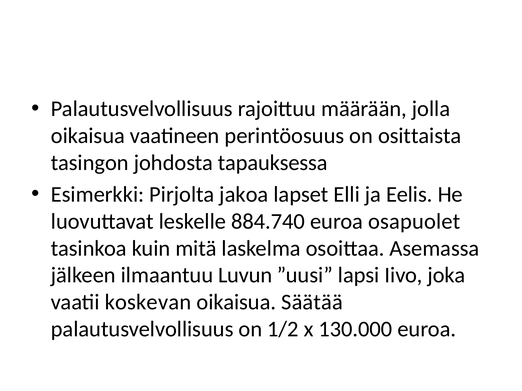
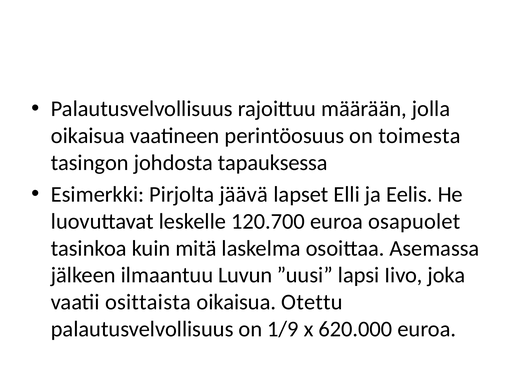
osittaista: osittaista -> toimesta
jakoa: jakoa -> jäävä
884.740: 884.740 -> 120.700
koskevan: koskevan -> osittaista
Säätää: Säätää -> Otettu
1/2: 1/2 -> 1/9
130.000: 130.000 -> 620.000
